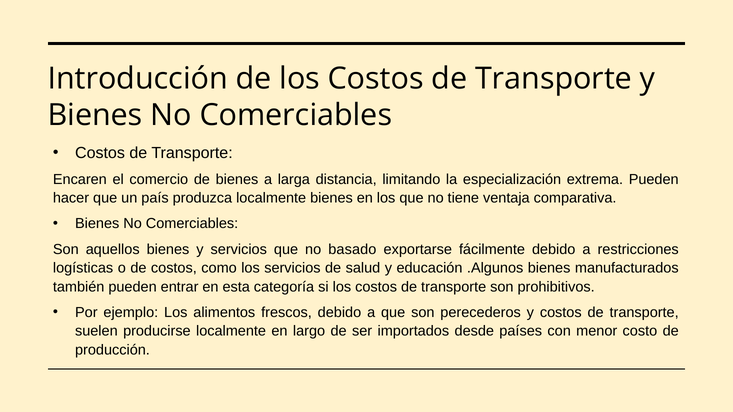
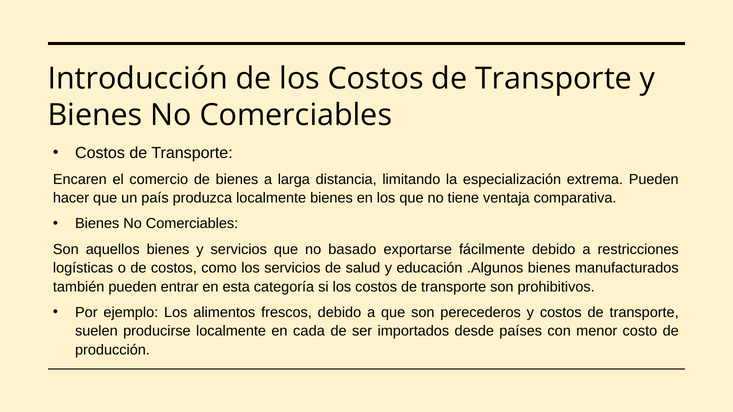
largo: largo -> cada
